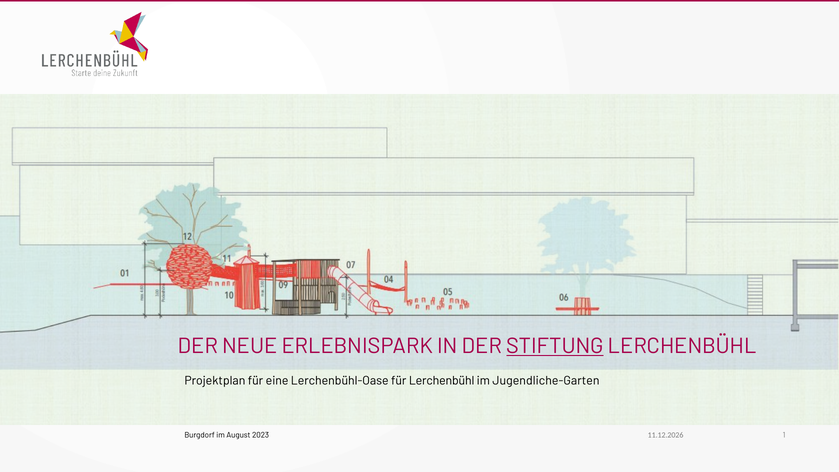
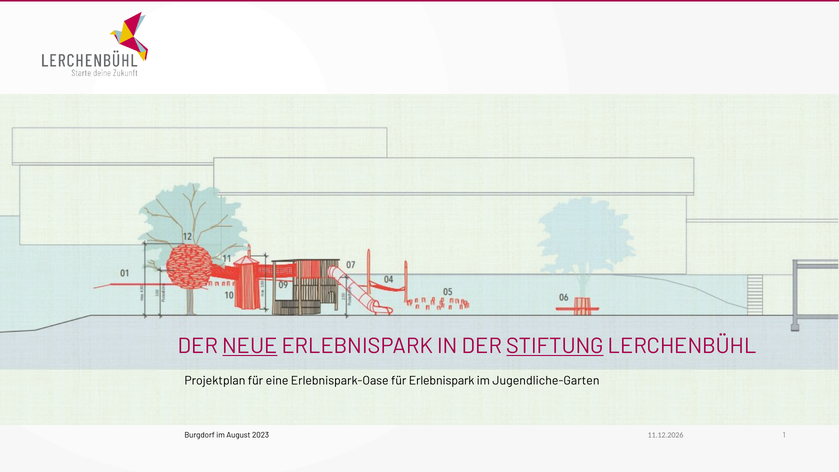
NEUE underline: none -> present
Lerchenbühl-Oase: Lerchenbühl-Oase -> Erlebnispark-Oase
für Lerchenbühl: Lerchenbühl -> Erlebnispark
